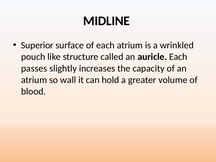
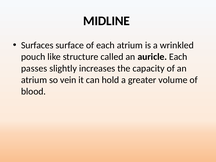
Superior: Superior -> Surfaces
wall: wall -> vein
